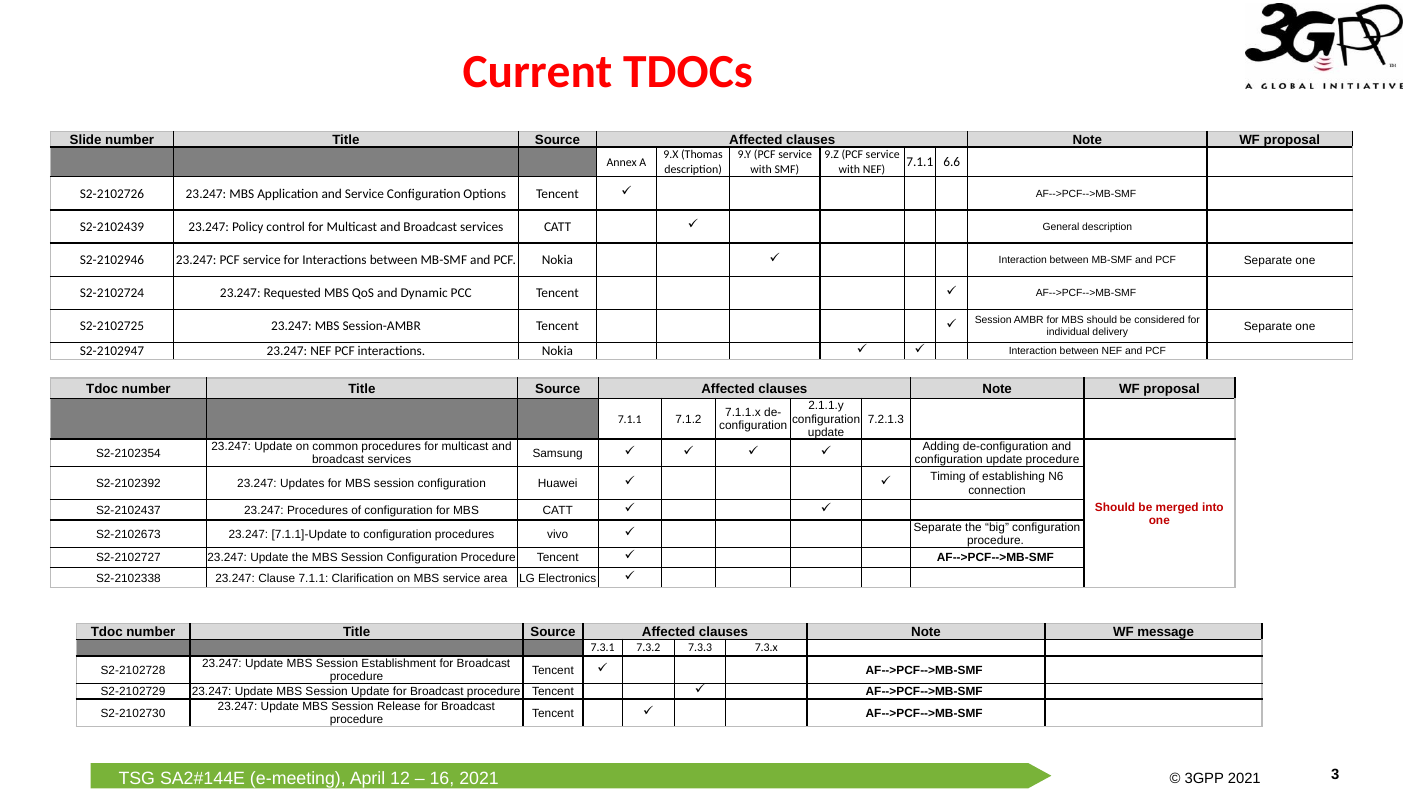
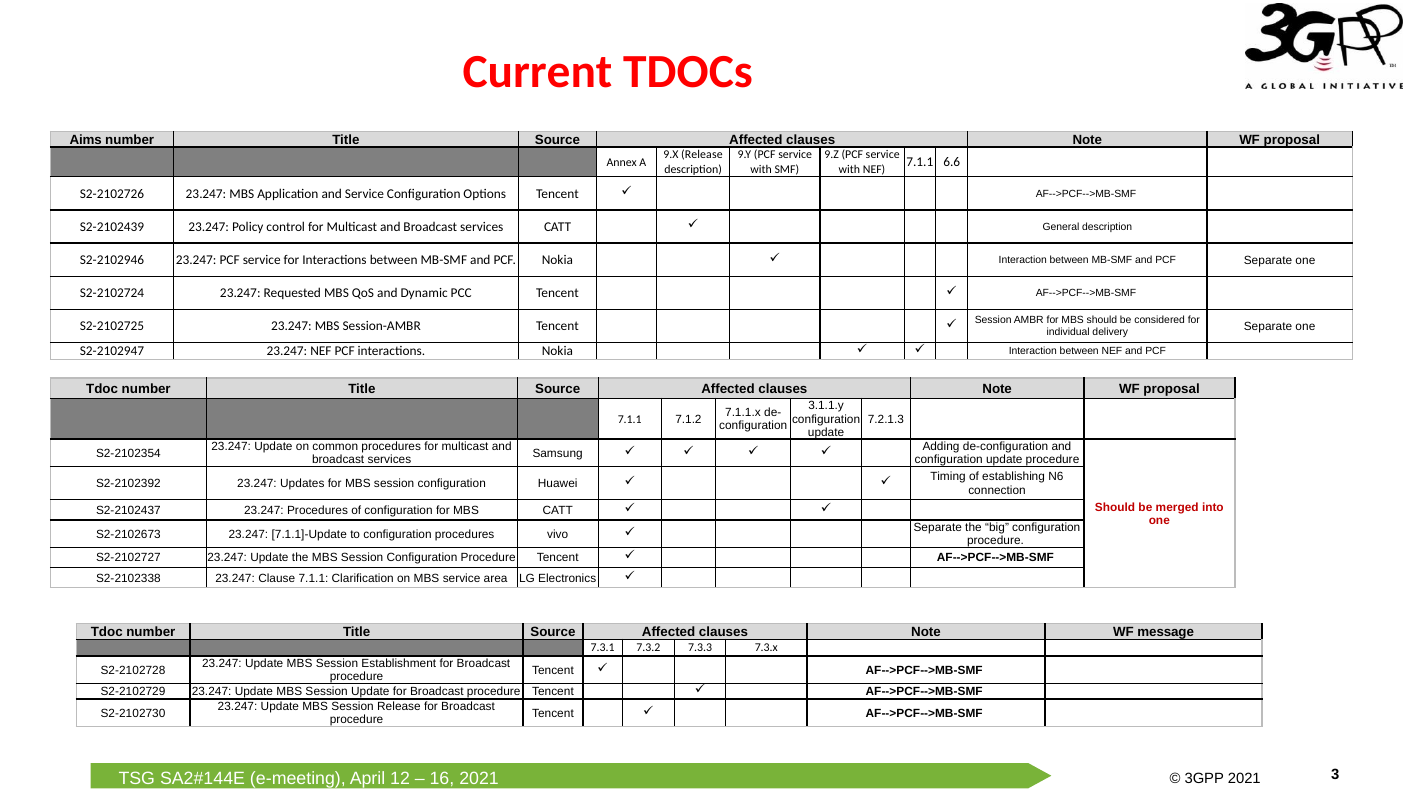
Slide: Slide -> Aims
9.X Thomas: Thomas -> Release
2.1.1.y: 2.1.1.y -> 3.1.1.y
